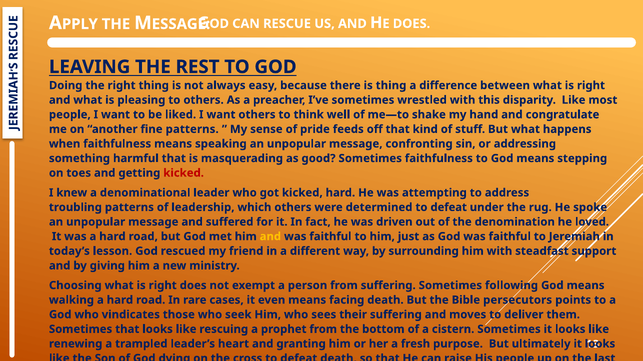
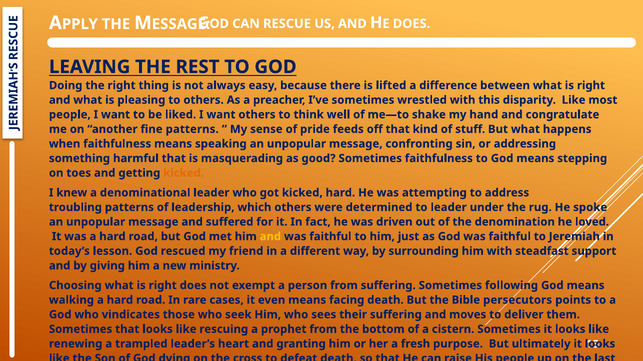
is thing: thing -> lifted
kicked at (184, 173) colour: red -> orange
determined to defeat: defeat -> leader
